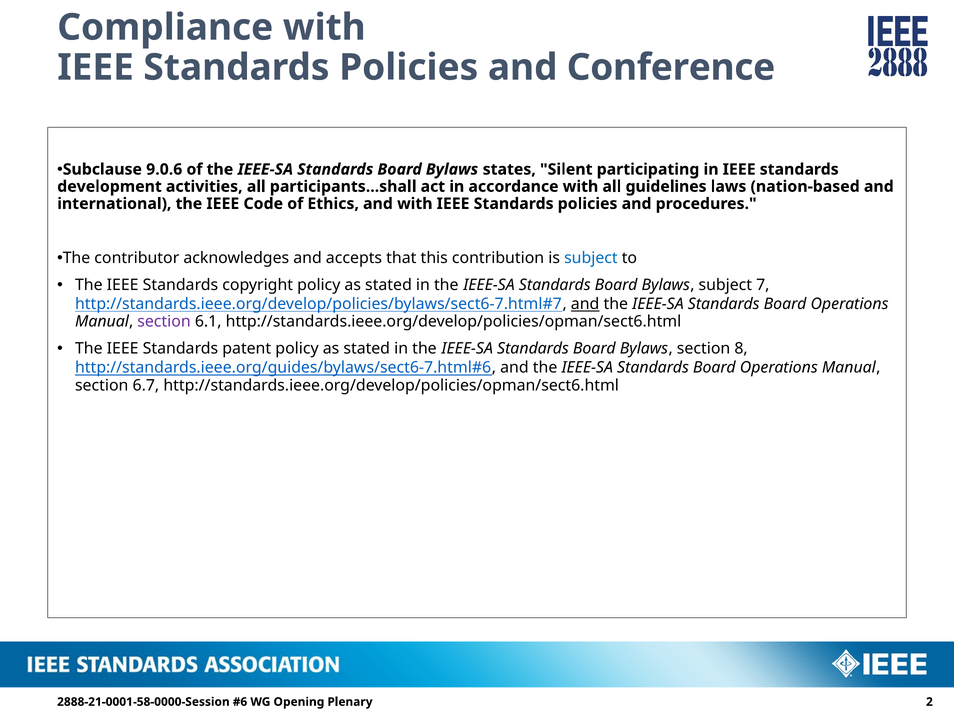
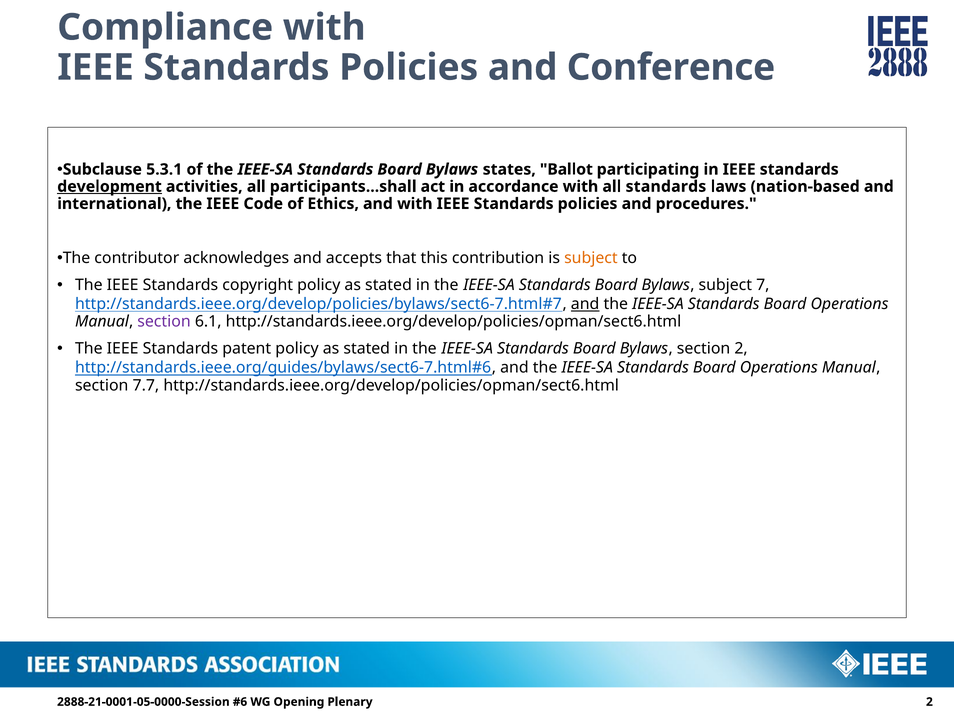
9.0.6: 9.0.6 -> 5.3.1
Silent: Silent -> Ballot
development underline: none -> present
all guidelines: guidelines -> standards
subject at (591, 258) colour: blue -> orange
section 8: 8 -> 2
6.7: 6.7 -> 7.7
2888-21-0001-58-0000-Session: 2888-21-0001-58-0000-Session -> 2888-21-0001-05-0000-Session
